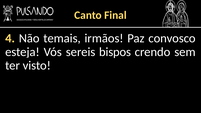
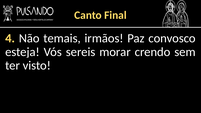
bispos: bispos -> morar
